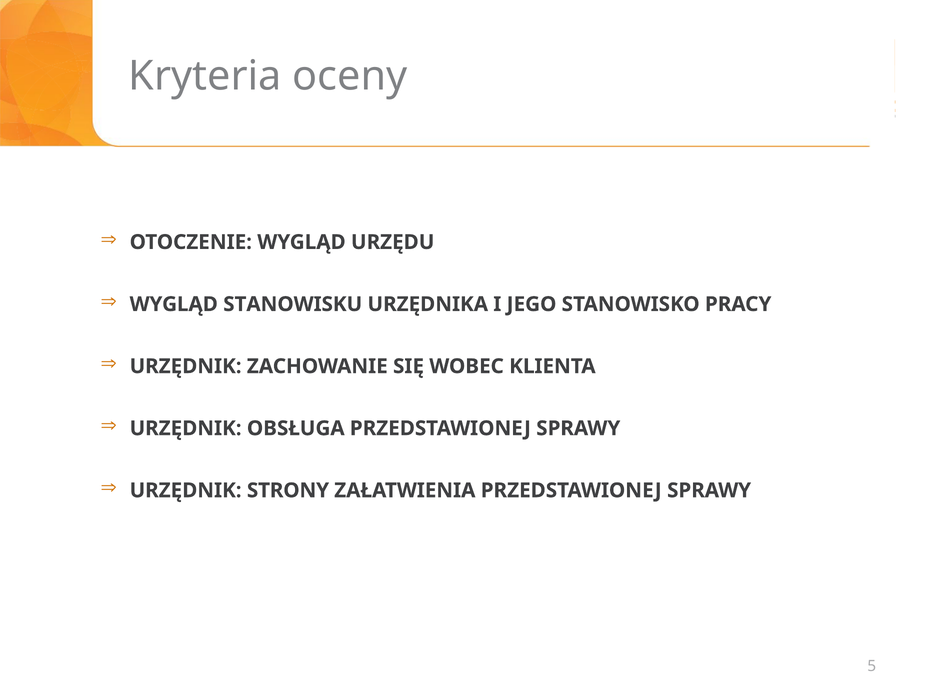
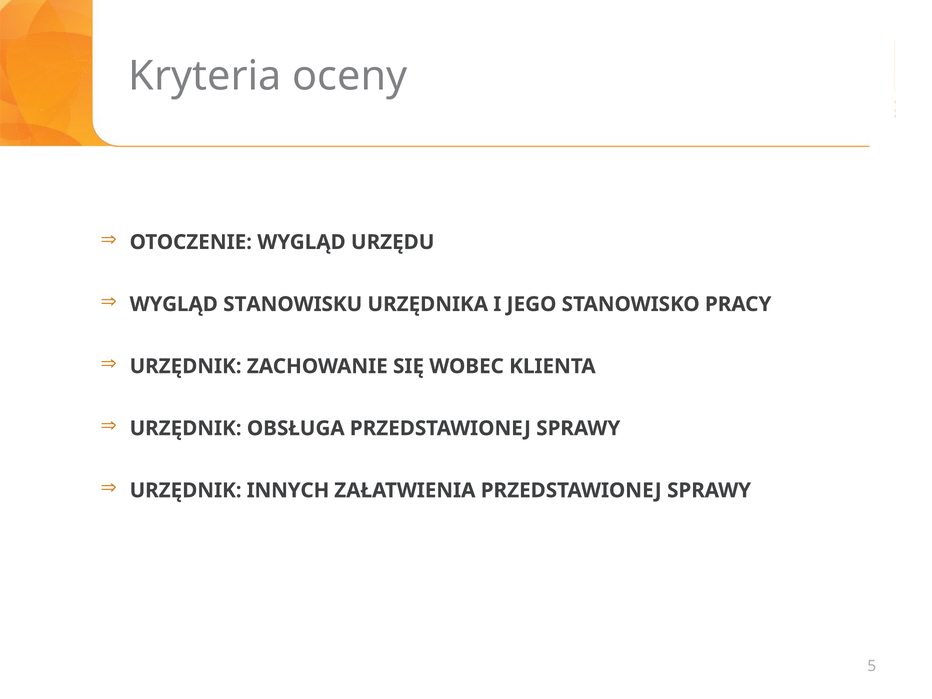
STRONY: STRONY -> INNYCH
